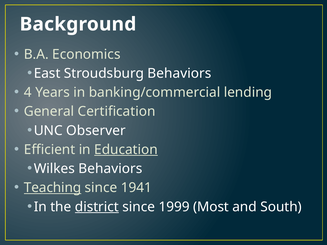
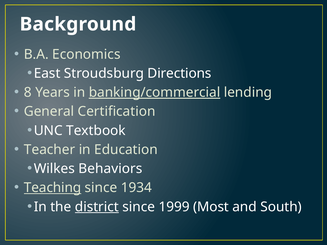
Stroudsburg Behaviors: Behaviors -> Directions
4: 4 -> 8
banking/commercial underline: none -> present
Observer: Observer -> Textbook
Efficient: Efficient -> Teacher
Education underline: present -> none
1941: 1941 -> 1934
